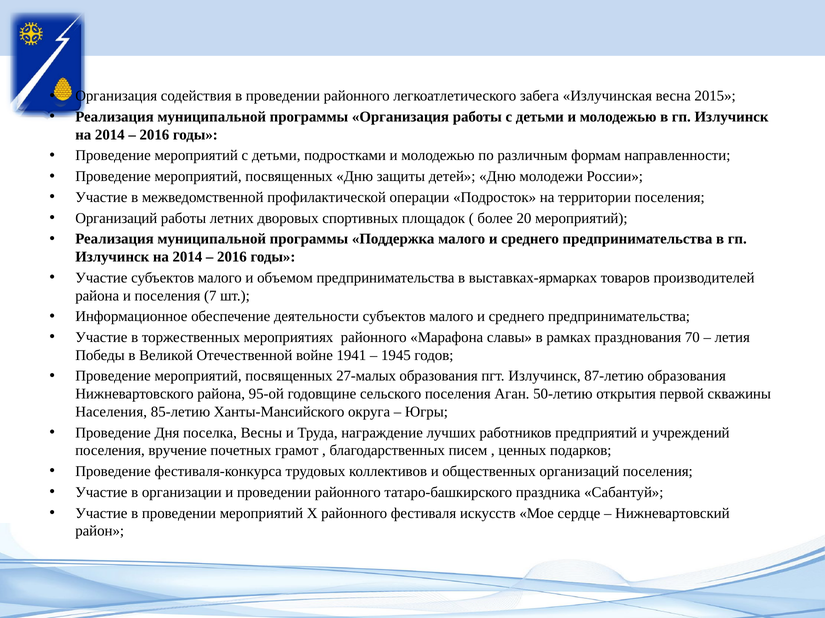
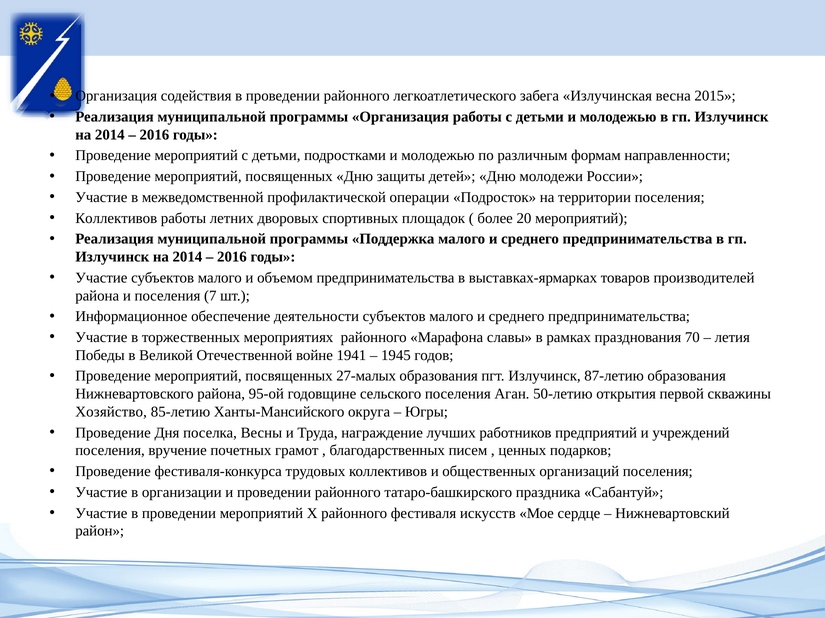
Организаций at (116, 218): Организаций -> Коллективов
Населения: Населения -> Хозяйство
